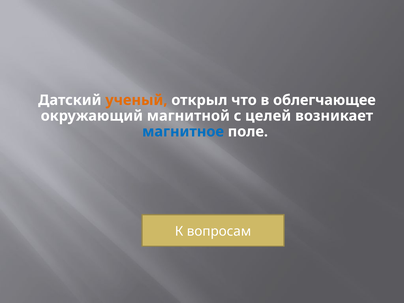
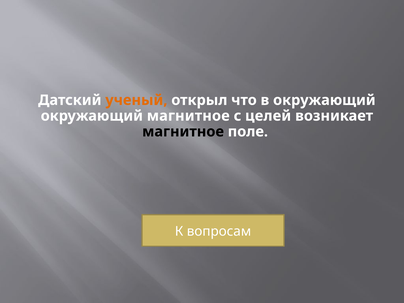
в облегчающее: облегчающее -> окружающий
окружающий магнитной: магнитной -> магнитное
магнитное at (183, 132) colour: blue -> black
